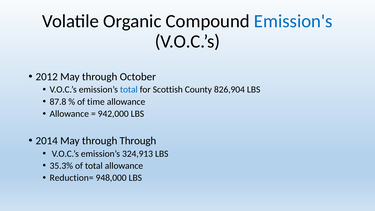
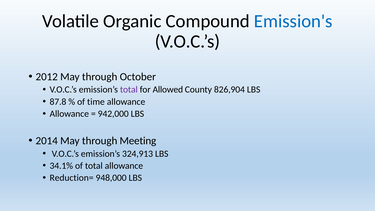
total at (129, 90) colour: blue -> purple
Scottish: Scottish -> Allowed
through Through: Through -> Meeting
35.3%: 35.3% -> 34.1%
